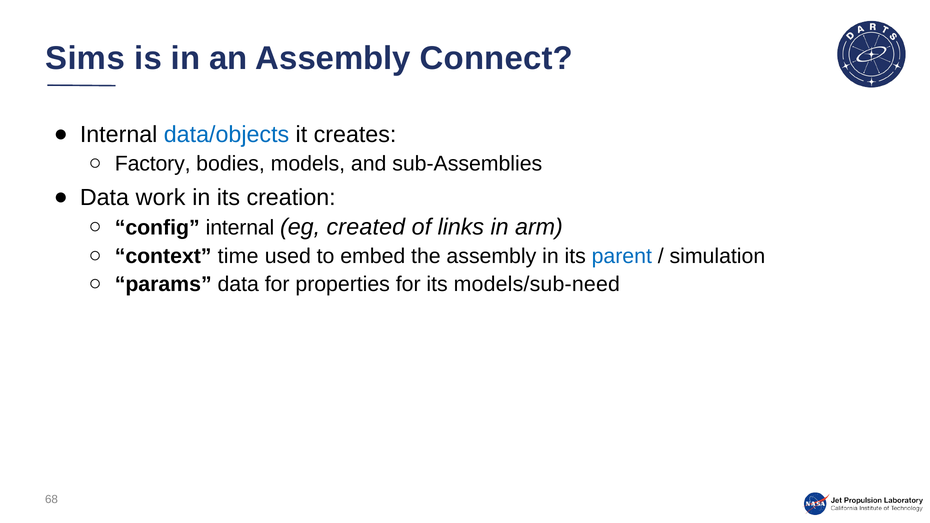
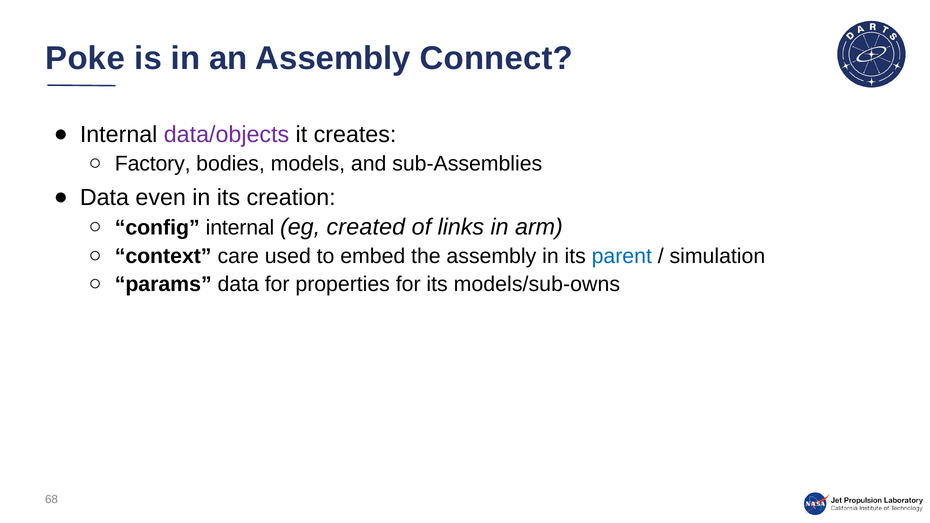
Sims: Sims -> Poke
data/objects colour: blue -> purple
work: work -> even
time: time -> care
models/sub-need: models/sub-need -> models/sub-owns
